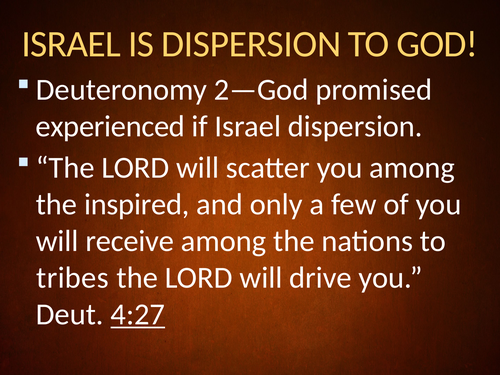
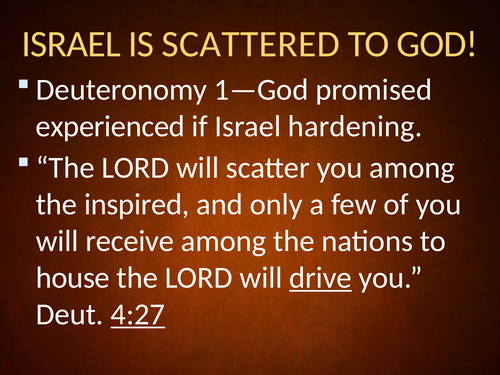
IS DISPERSION: DISPERSION -> SCATTERED
2—God: 2—God -> 1—God
Israel dispersion: dispersion -> hardening
tribes: tribes -> house
drive underline: none -> present
